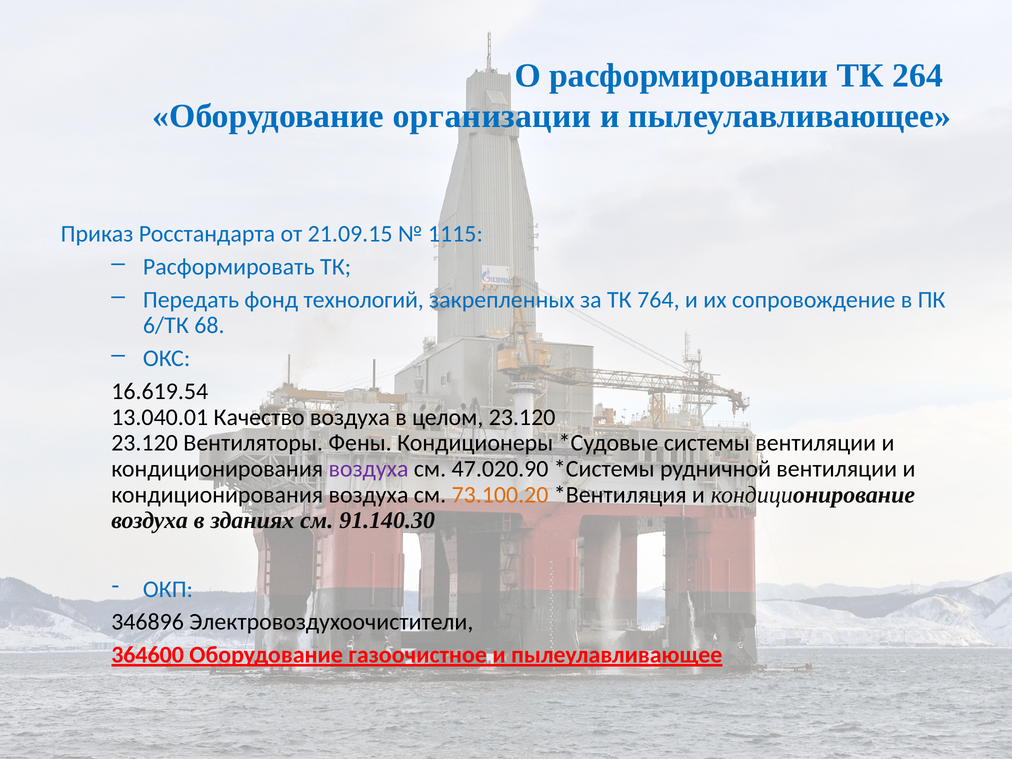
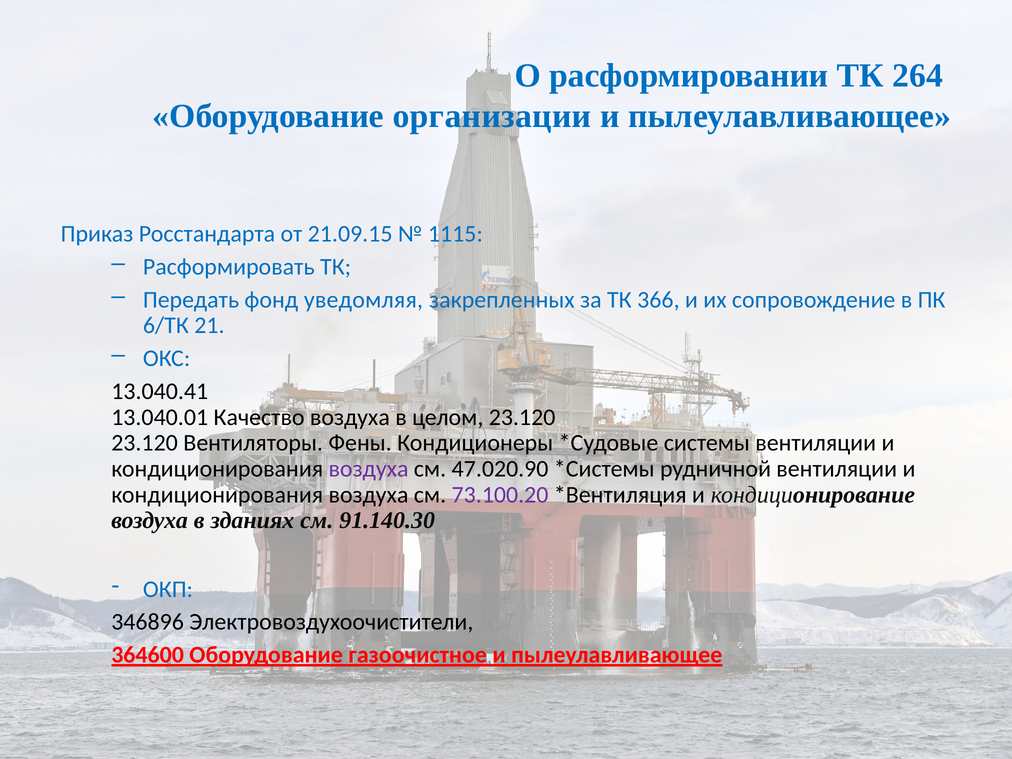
технологий: технологий -> уведомляя
764: 764 -> 366
68: 68 -> 21
16.619.54: 16.619.54 -> 13.040.41
73.100.20 colour: orange -> purple
